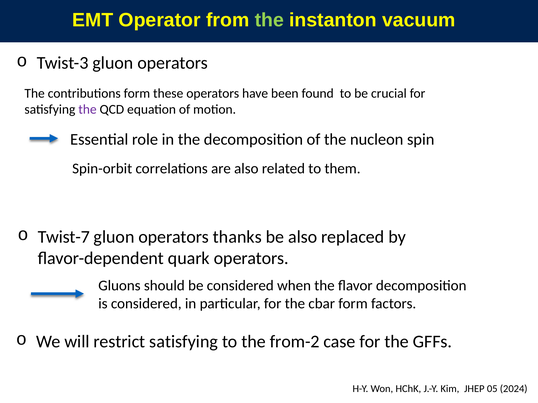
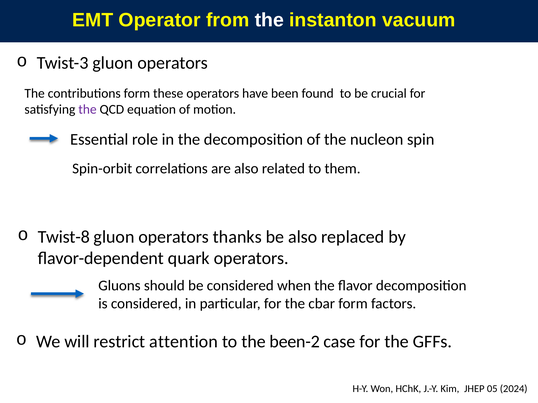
the at (269, 20) colour: light green -> white
Twist-7: Twist-7 -> Twist-8
restrict satisfying: satisfying -> attention
from-2: from-2 -> been-2
